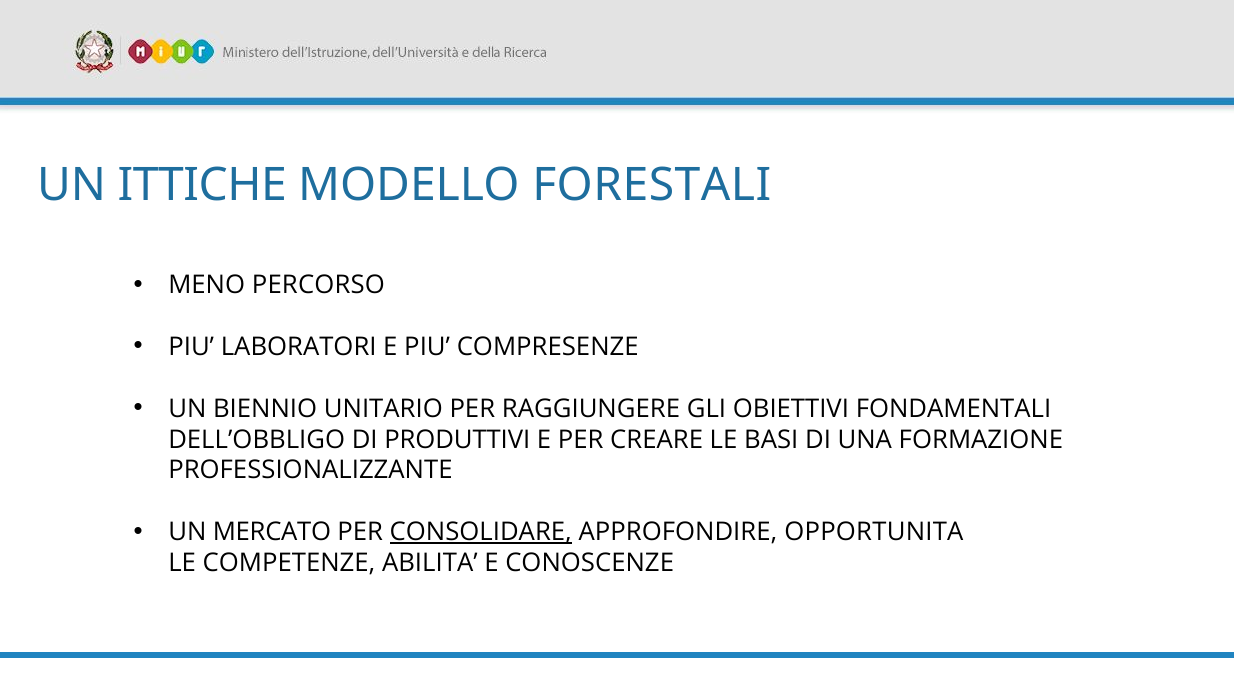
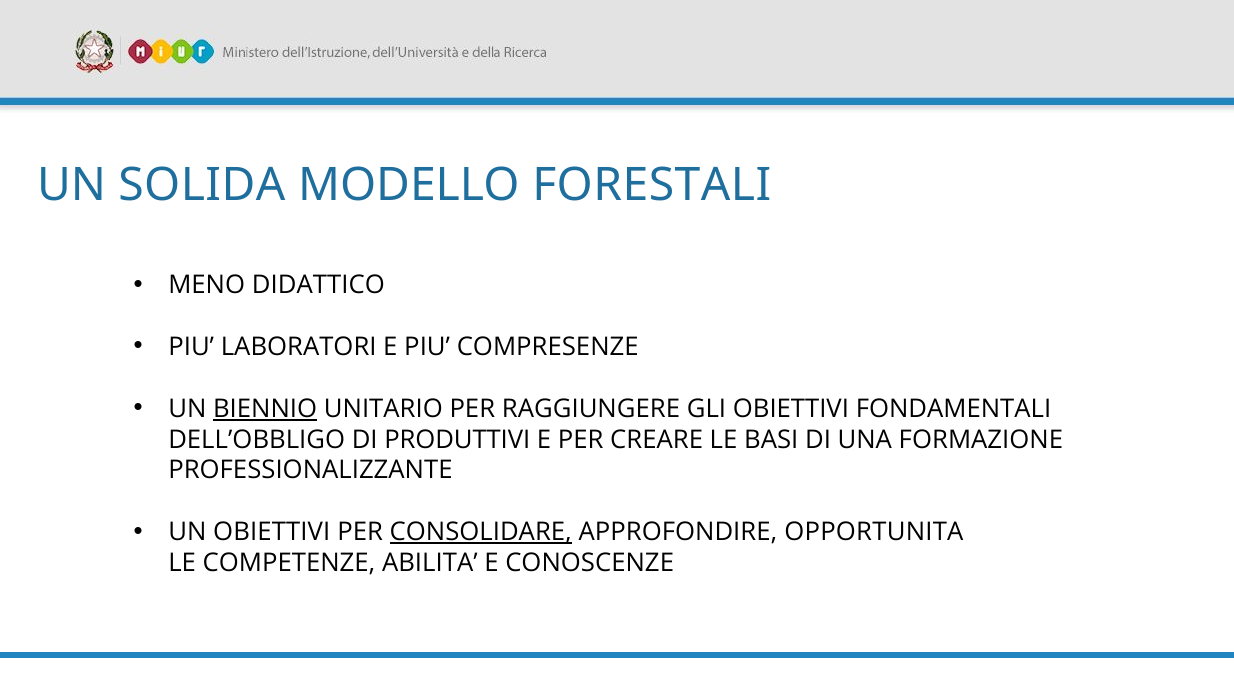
ITTICHE: ITTICHE -> SOLIDA
PERCORSO: PERCORSO -> DIDATTICO
BIENNIO underline: none -> present
UN MERCATO: MERCATO -> OBIETTIVI
